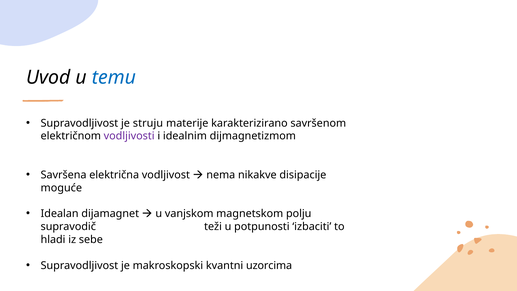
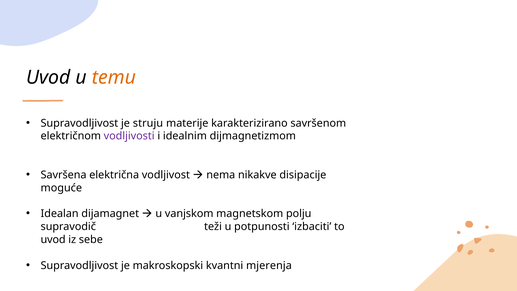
temu colour: blue -> orange
hladi at (53, 239): hladi -> uvod
uzorcima: uzorcima -> mjerenja
